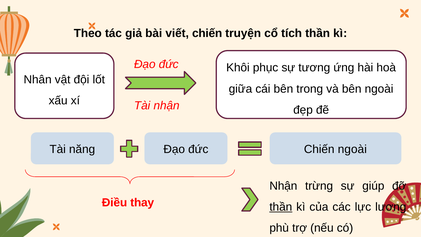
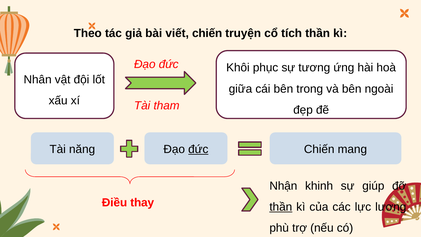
Tài nhận: nhận -> tham
đức at (198, 149) underline: none -> present
Chiến ngoài: ngoài -> mang
trừng: trừng -> khinh
